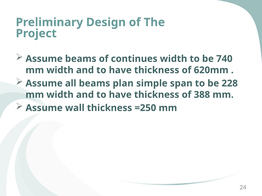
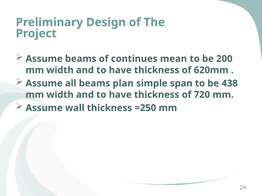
continues width: width -> mean
740: 740 -> 200
228: 228 -> 438
388: 388 -> 720
